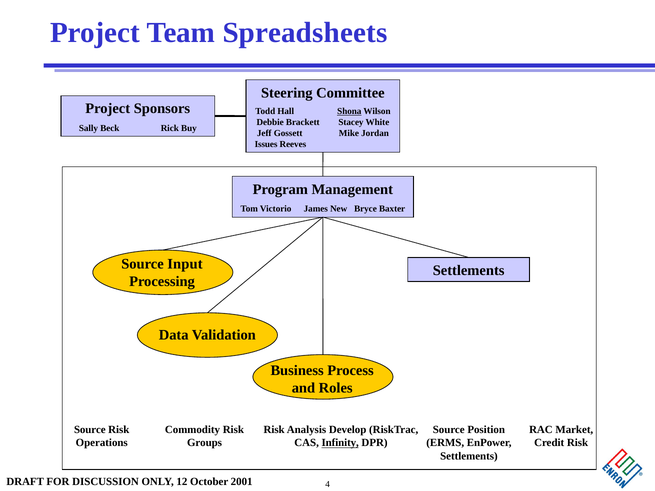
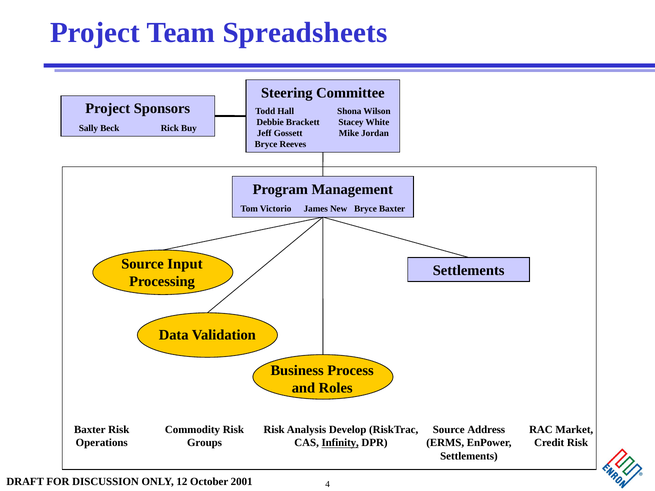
Shona underline: present -> none
Issues at (266, 144): Issues -> Bryce
Source at (90, 430): Source -> Baxter
Position: Position -> Address
